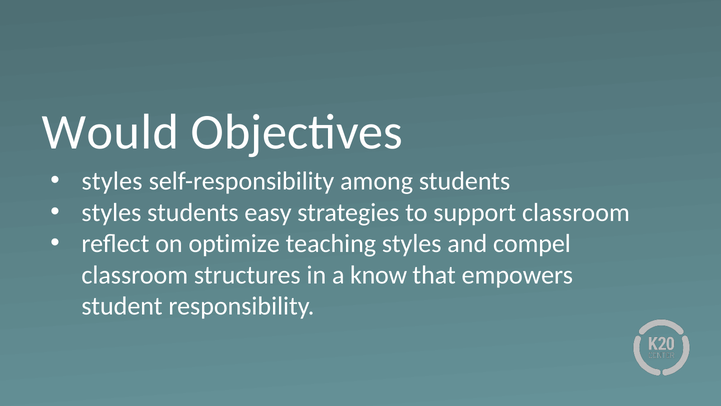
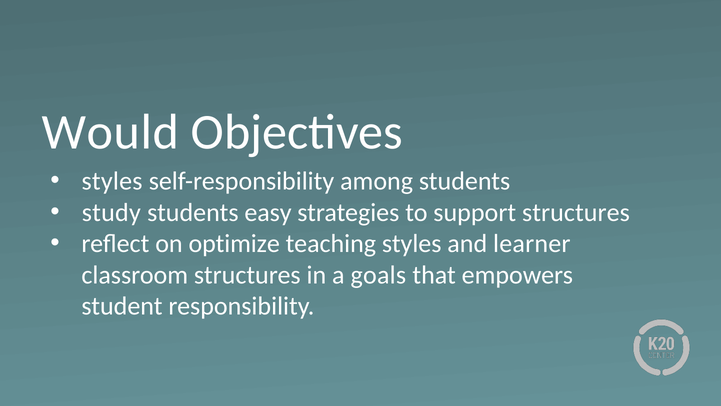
styles at (111, 212): styles -> study
support classroom: classroom -> structures
compel: compel -> learner
know: know -> goals
